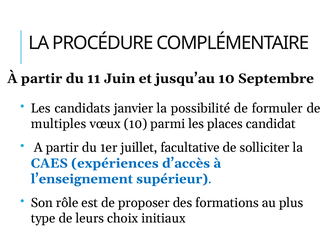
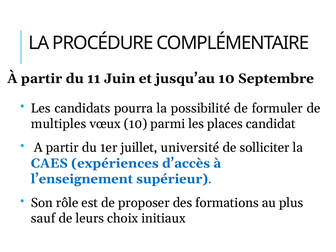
janvier: janvier -> pourra
facultative: facultative -> université
type: type -> sauf
